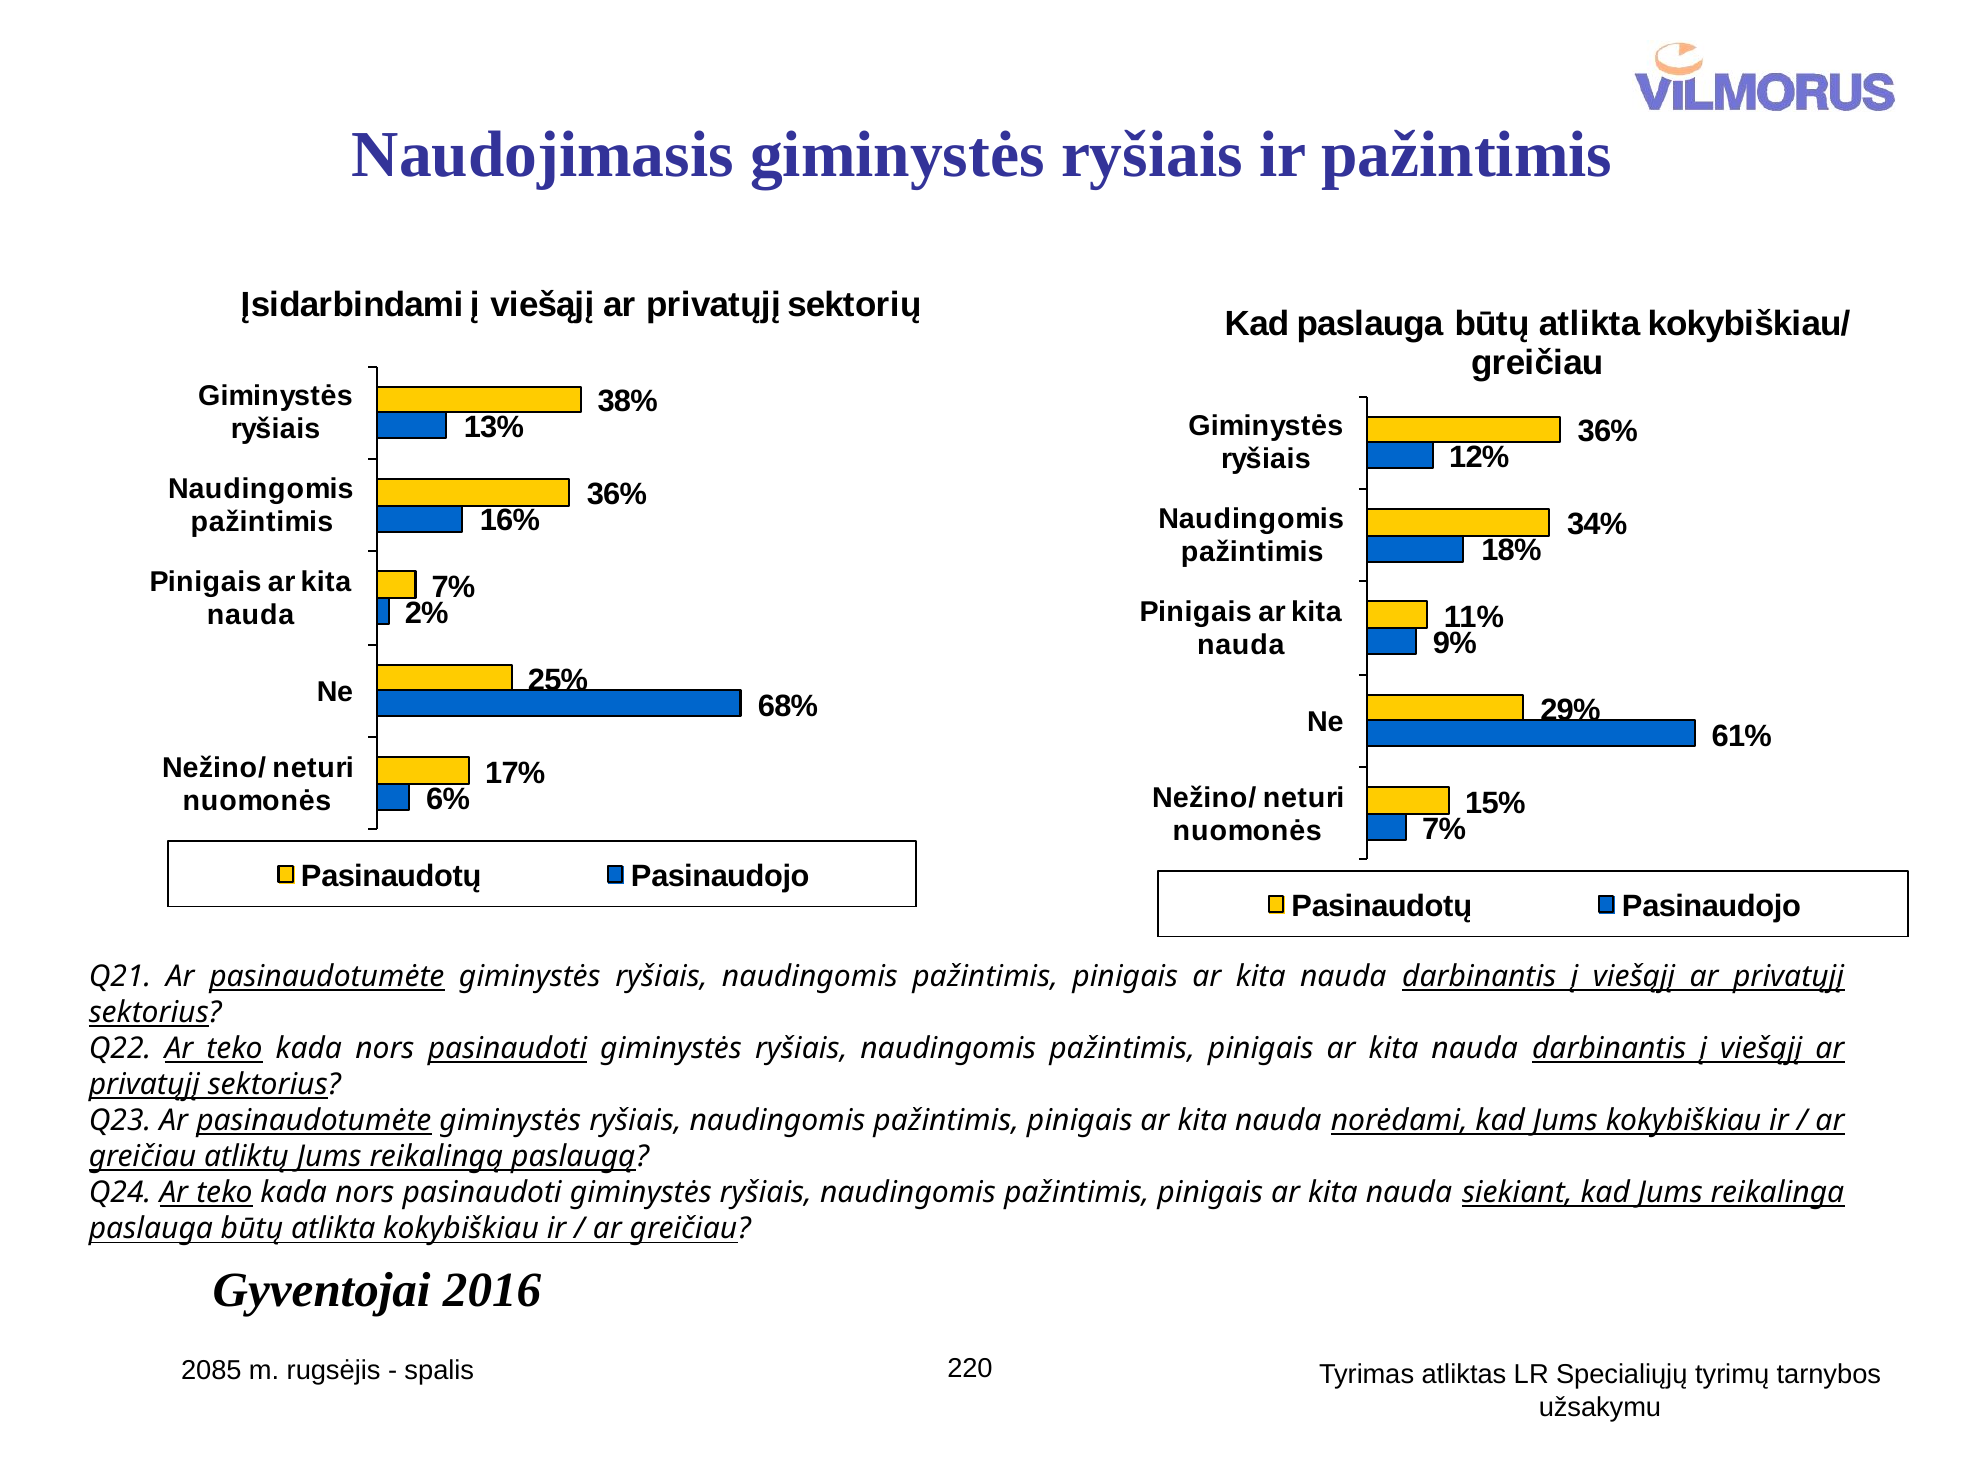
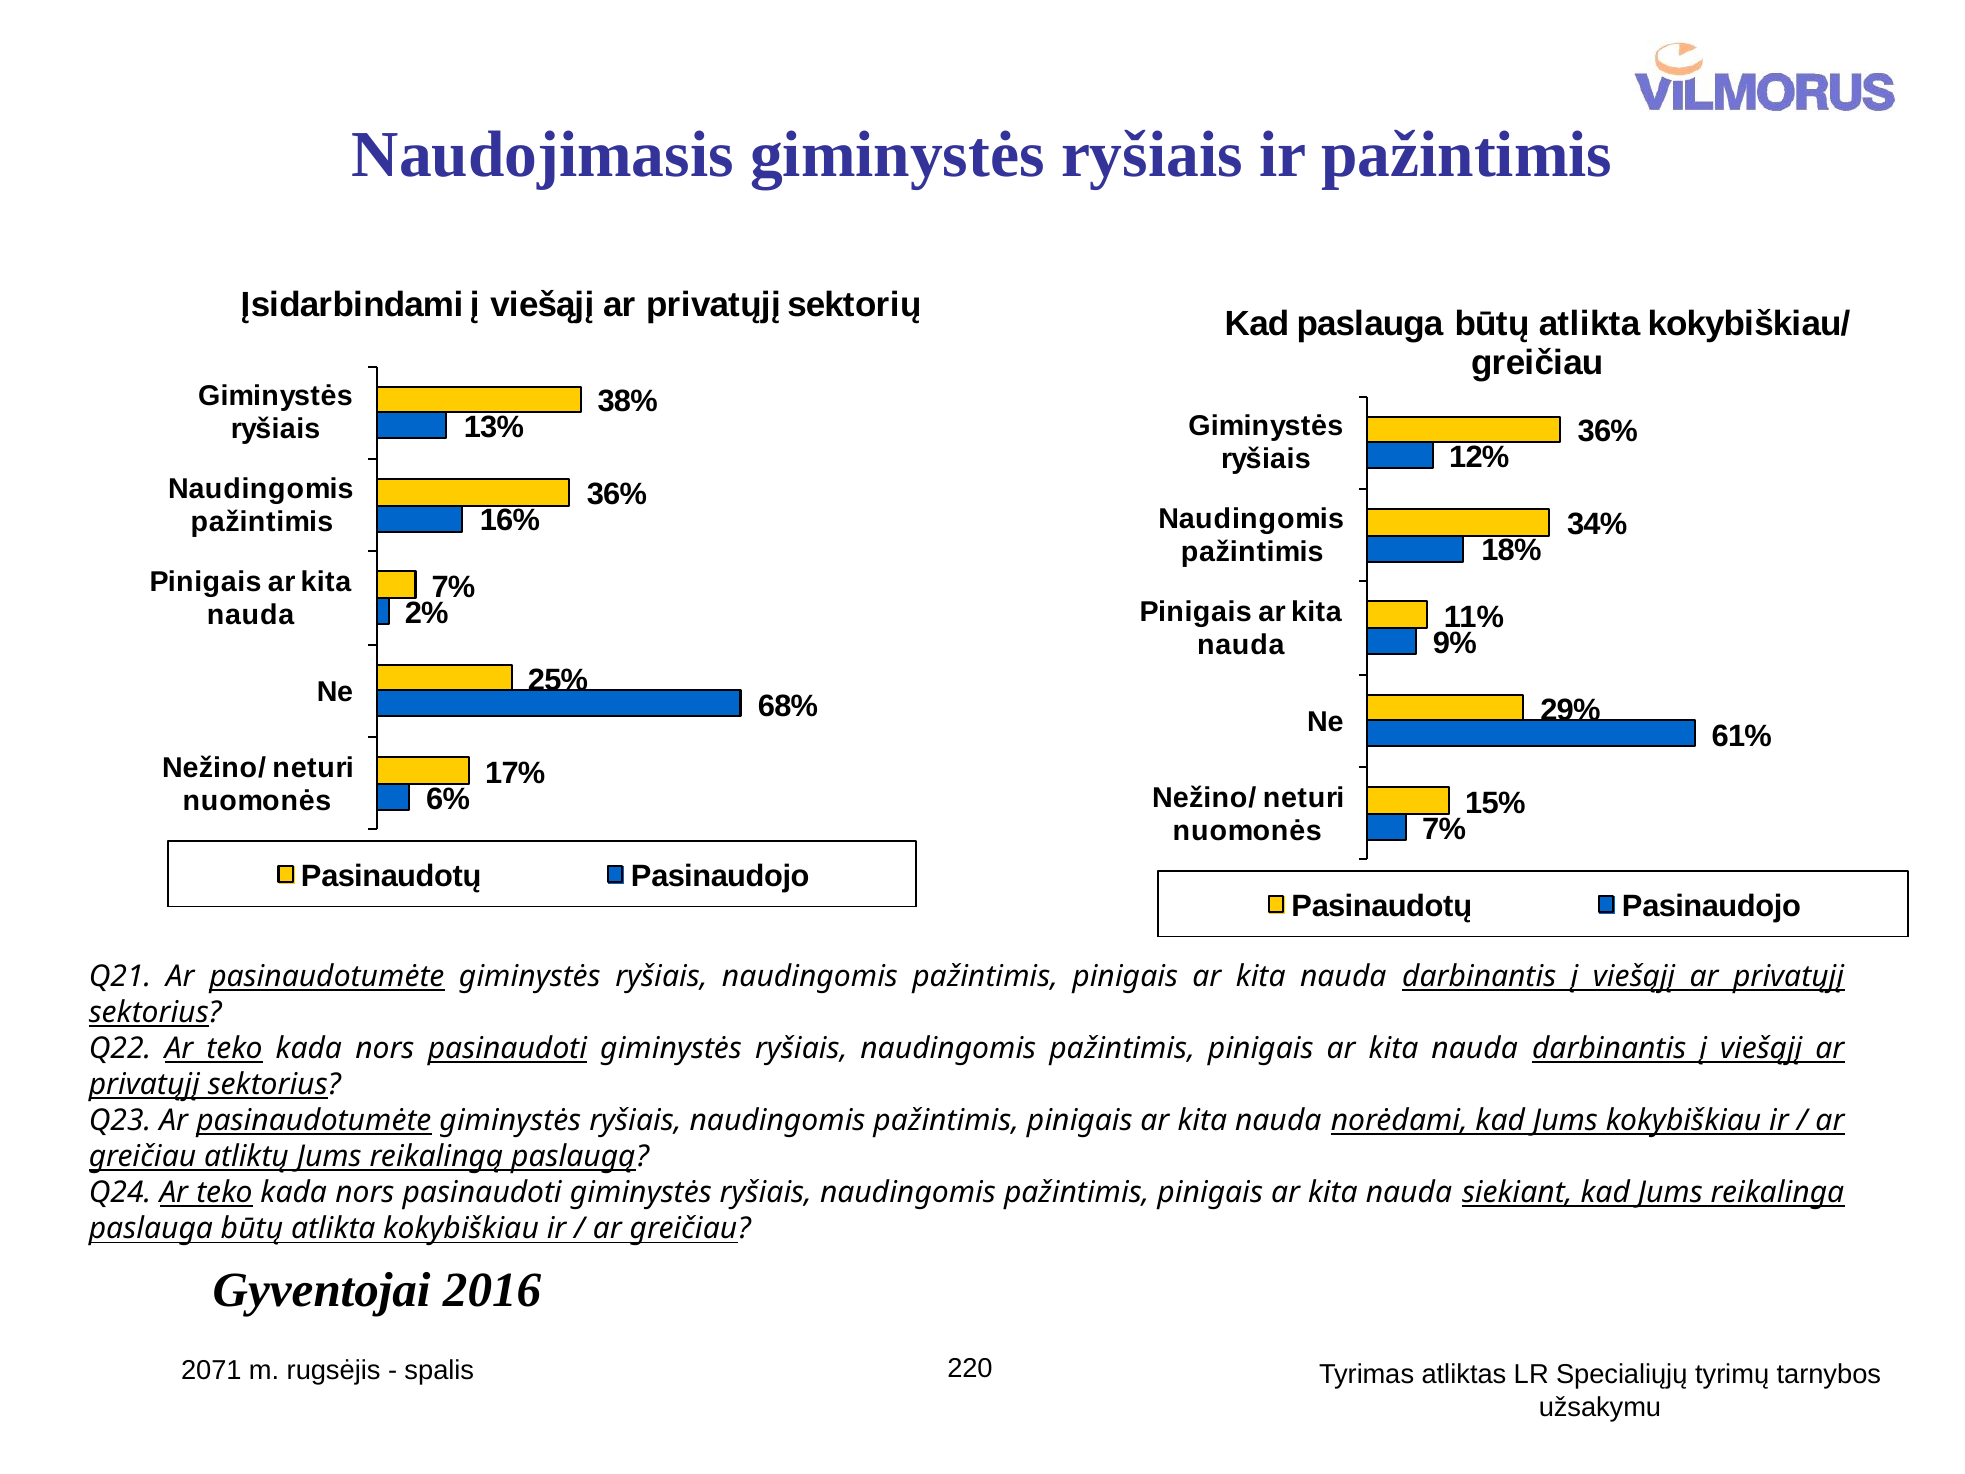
2085: 2085 -> 2071
